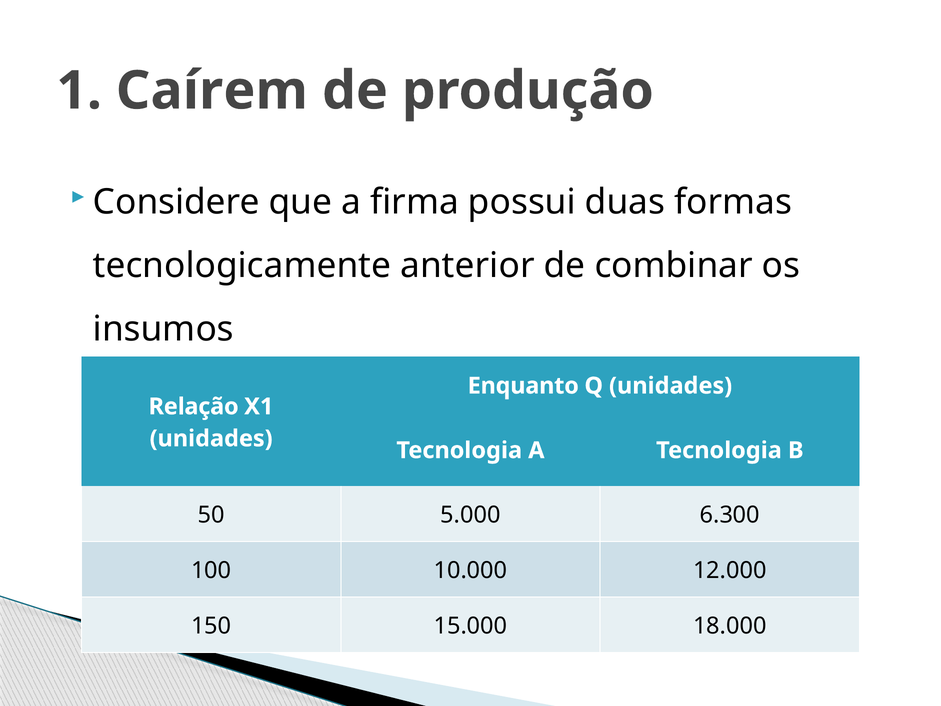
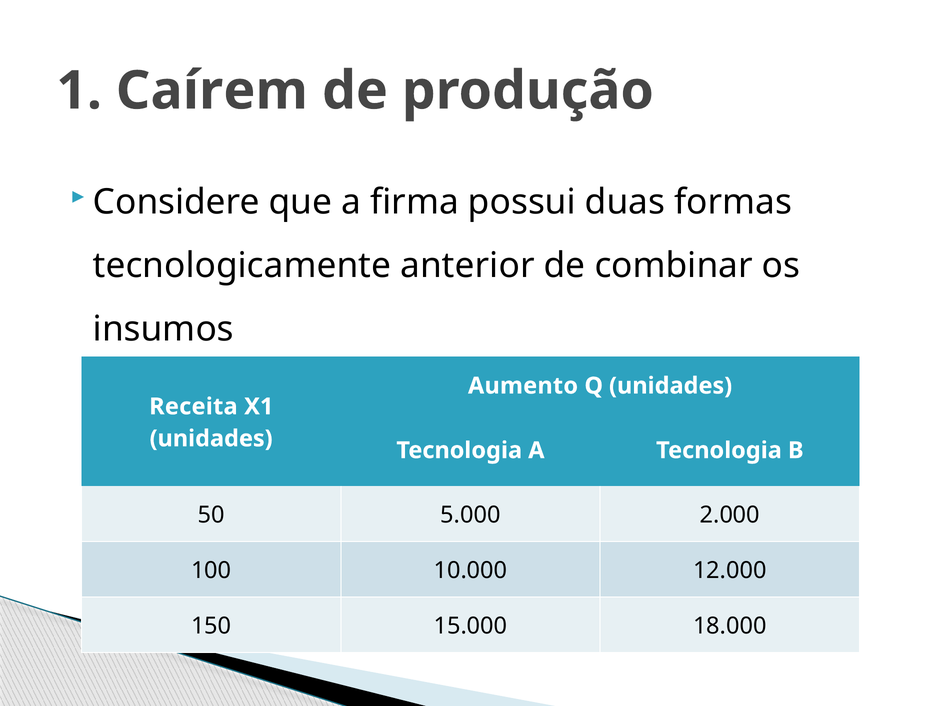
Enquanto: Enquanto -> Aumento
Relação: Relação -> Receita
6.300: 6.300 -> 2.000
